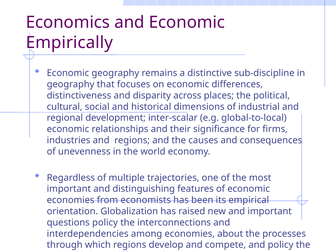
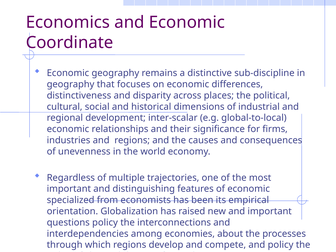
Empirically: Empirically -> Coordinate
economies at (71, 200): economies -> specialized
